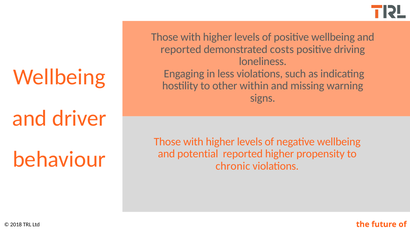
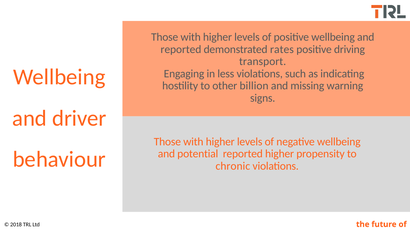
costs: costs -> rates
loneliness at (263, 61): loneliness -> transport
within: within -> billion
